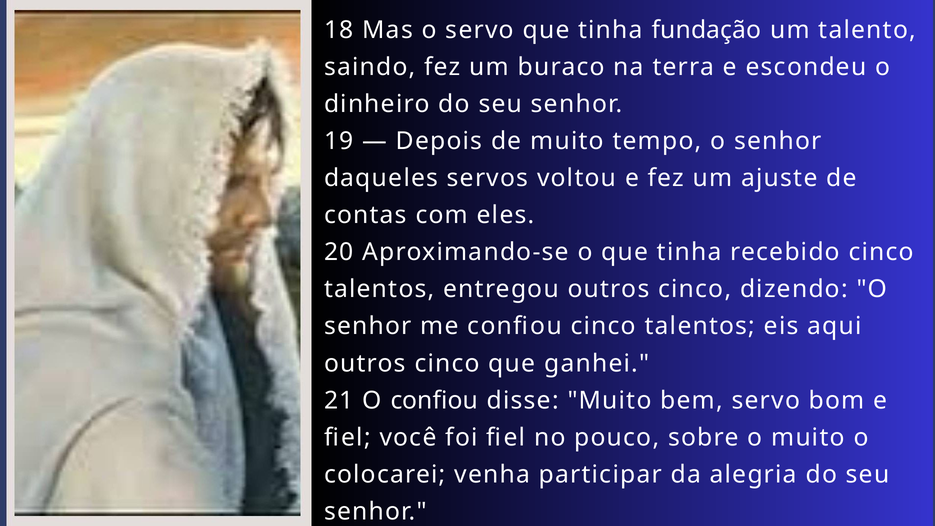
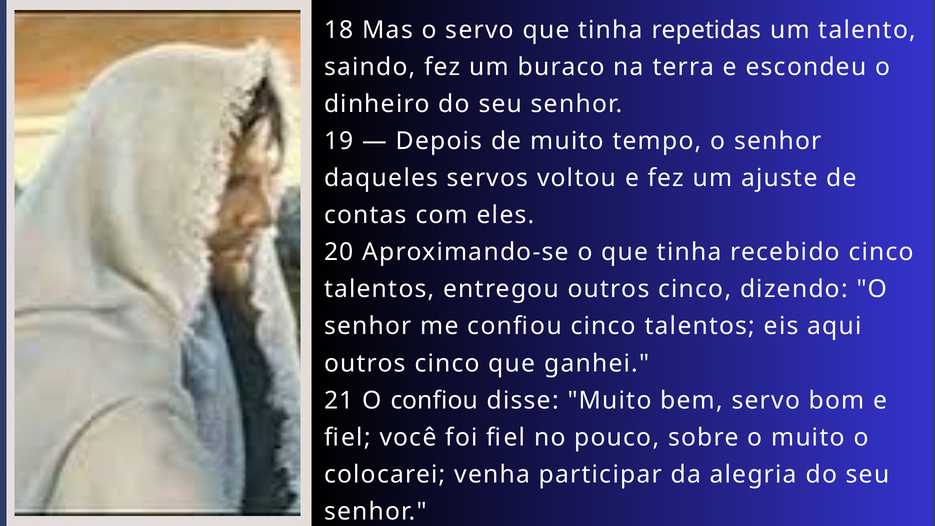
fundação: fundação -> repetidas
